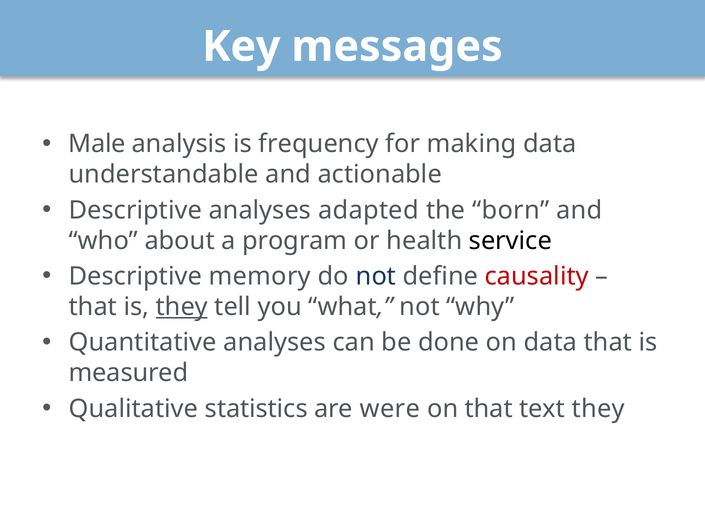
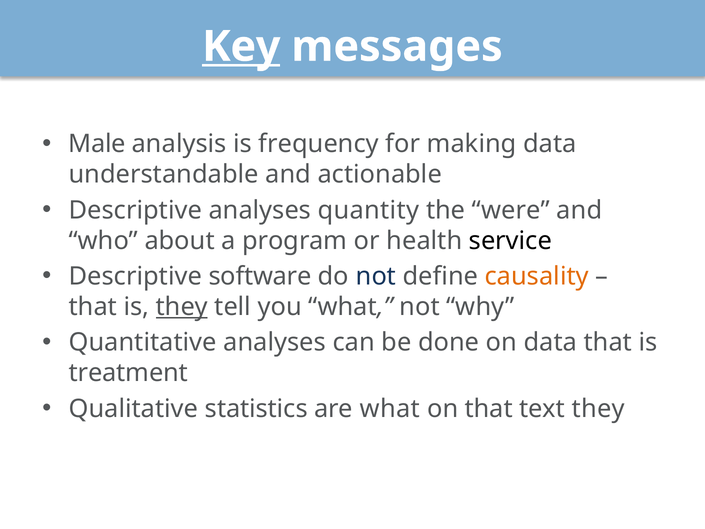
Key underline: none -> present
adapted: adapted -> quantity
born: born -> were
memory: memory -> software
causality colour: red -> orange
measured: measured -> treatment
are were: were -> what
